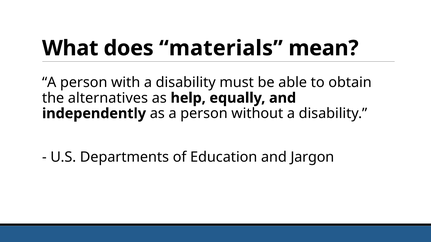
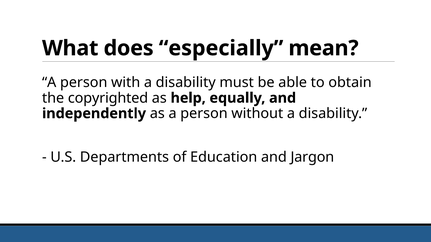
materials: materials -> especially
alternatives: alternatives -> copyrighted
